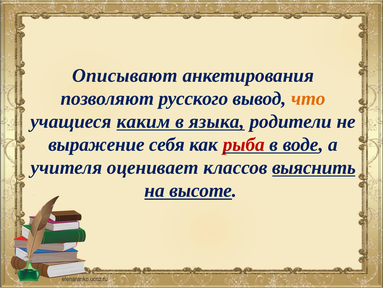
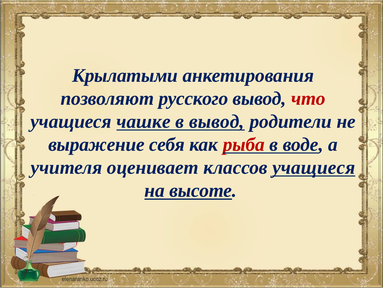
Описывают: Описывают -> Крылатыми
что colour: orange -> red
каким: каким -> чашке
в языка: языка -> вывод
классов выяснить: выяснить -> учащиеся
